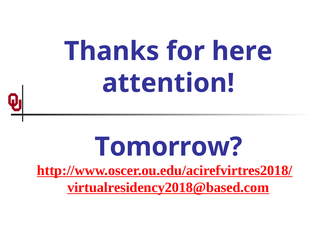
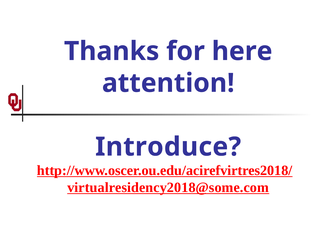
Tomorrow: Tomorrow -> Introduce
virtualresidency2018@based.com: virtualresidency2018@based.com -> virtualresidency2018@some.com
